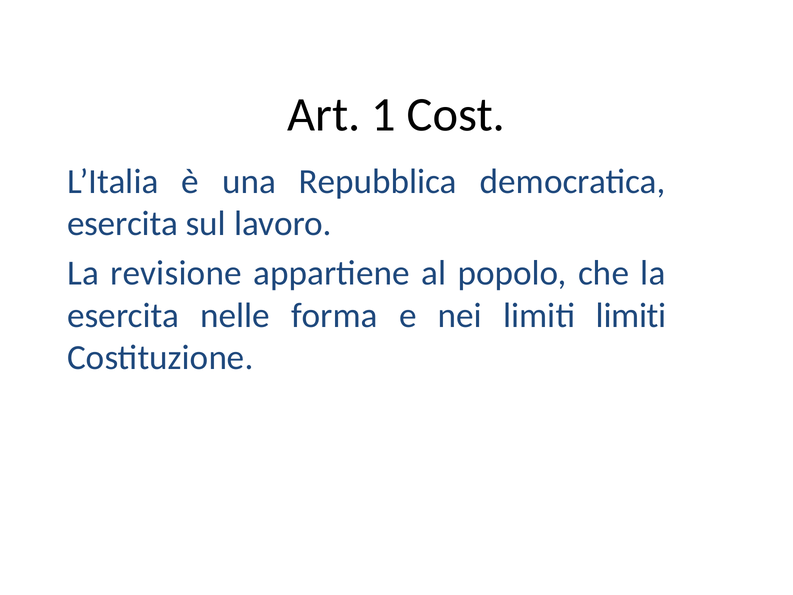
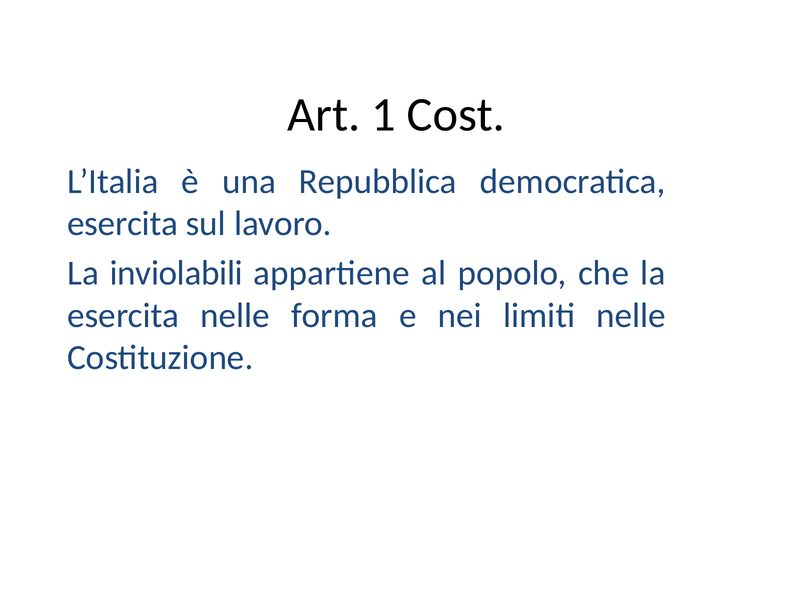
revisione: revisione -> inviolabili
limiti limiti: limiti -> nelle
